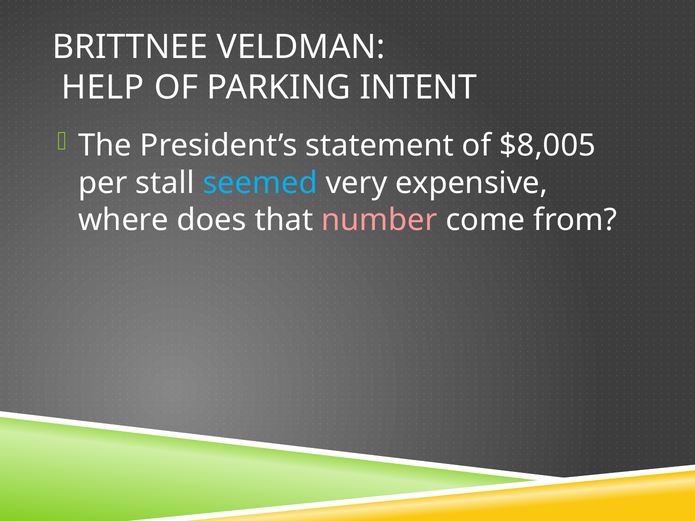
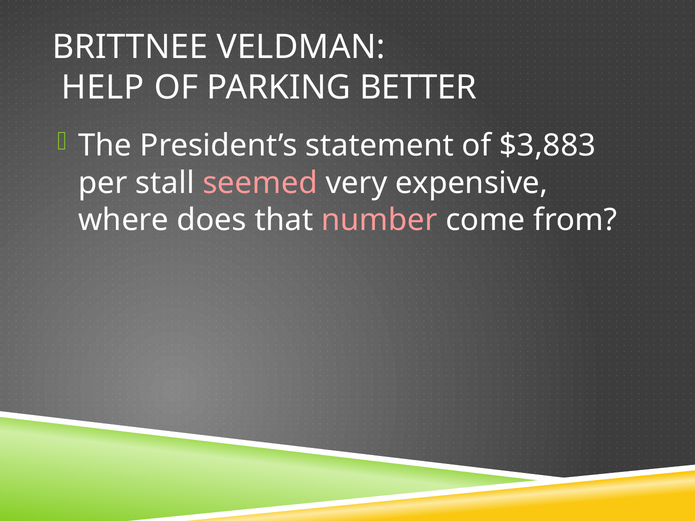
INTENT: INTENT -> BETTER
$8,005: $8,005 -> $3,883
seemed colour: light blue -> pink
